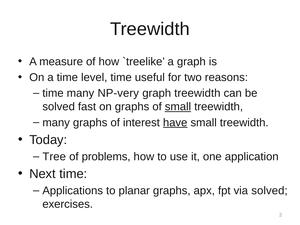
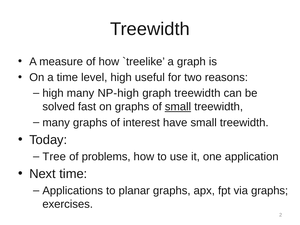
level time: time -> high
time at (53, 93): time -> high
NP-very: NP-very -> NP-high
have underline: present -> none
via solved: solved -> graphs
